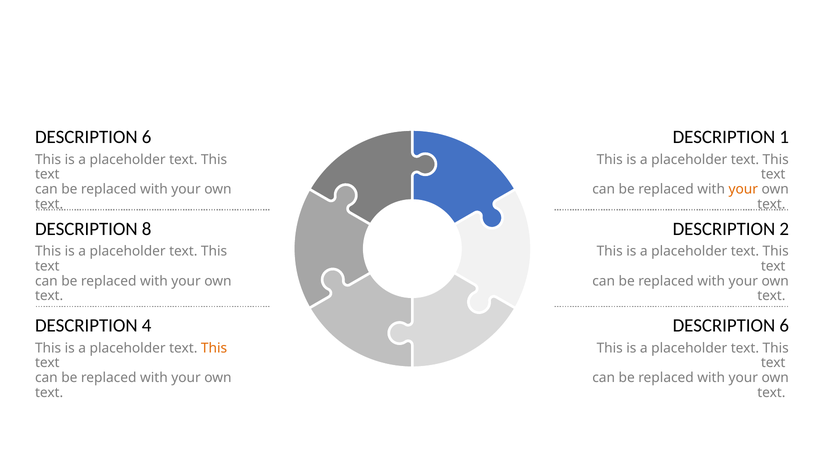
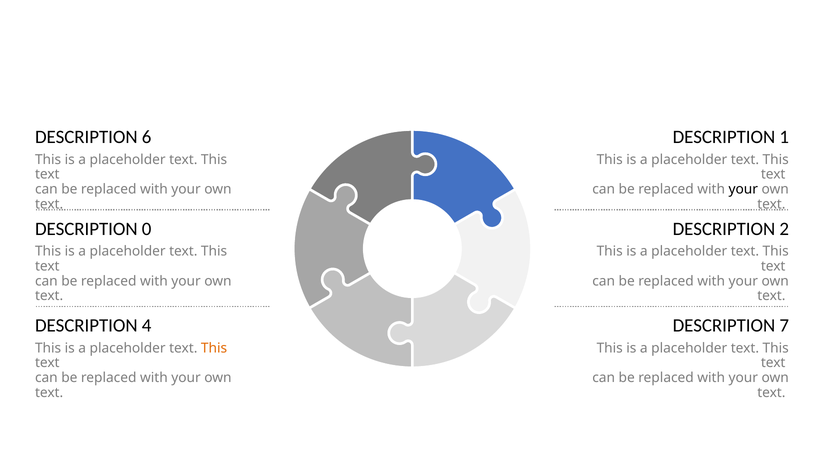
your at (743, 189) colour: orange -> black
8: 8 -> 0
6 at (784, 326): 6 -> 7
